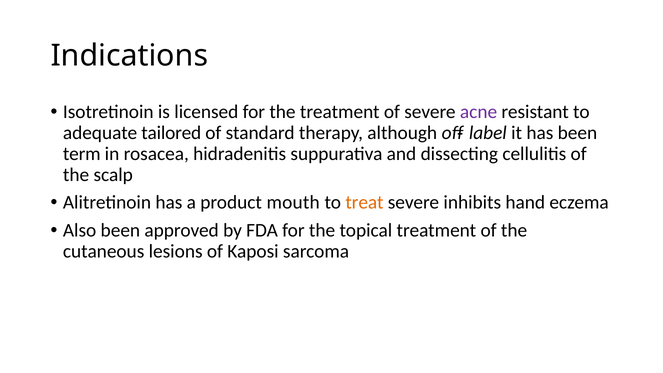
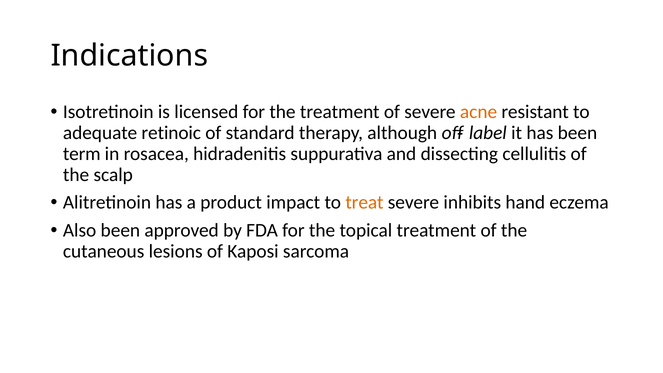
acne colour: purple -> orange
tailored: tailored -> retinoic
mouth: mouth -> impact
